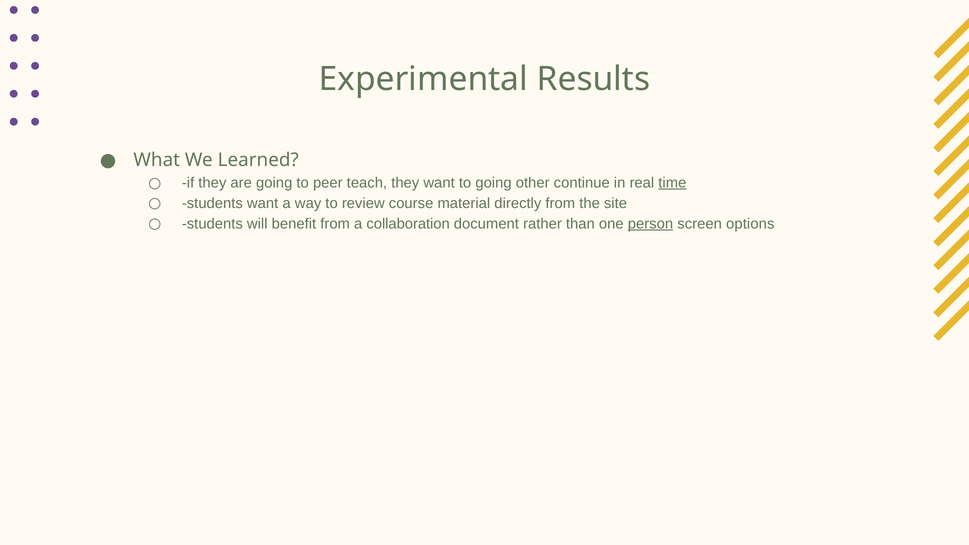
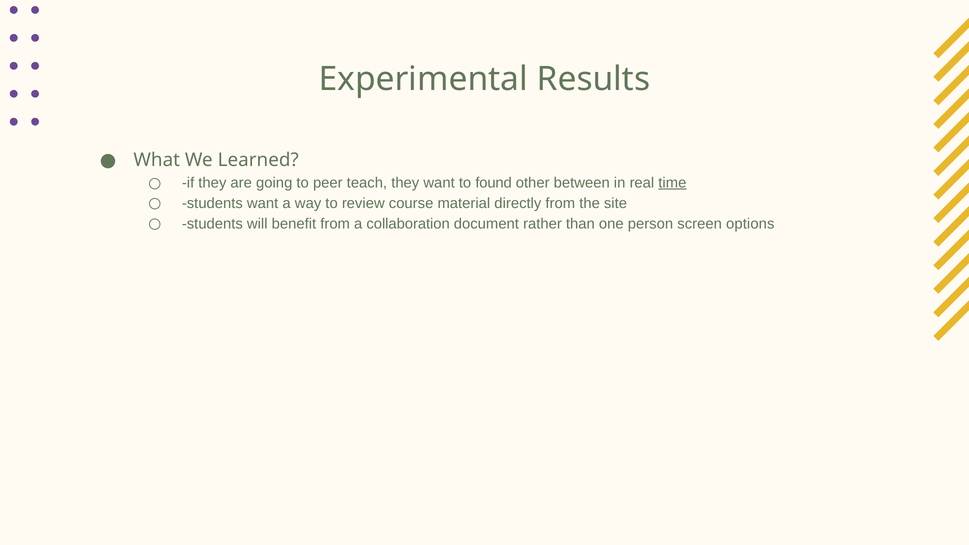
to going: going -> found
continue: continue -> between
person underline: present -> none
